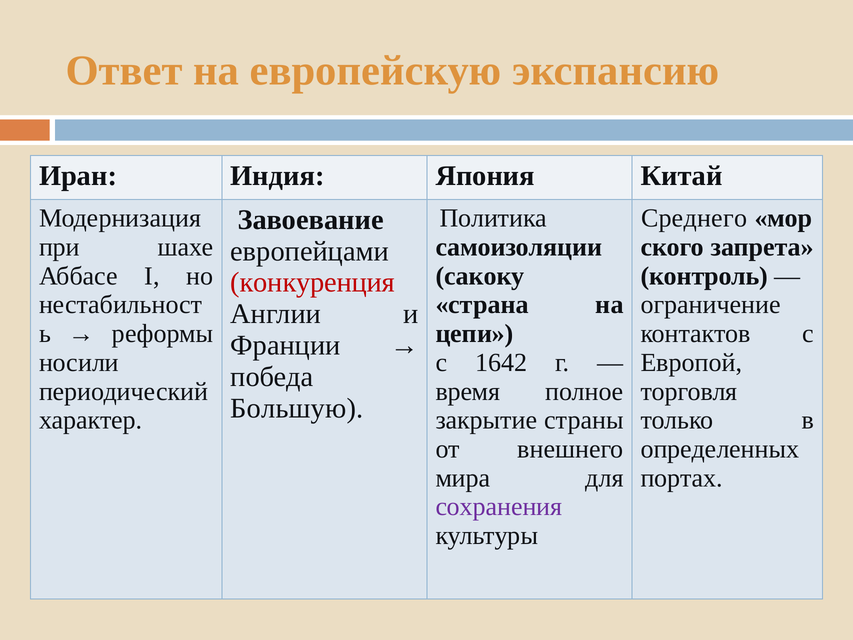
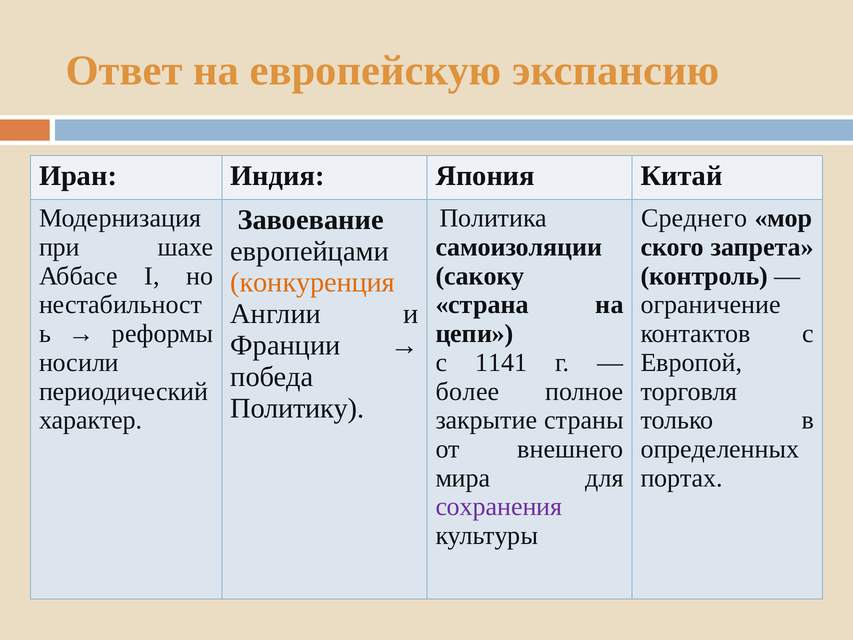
конкуренция colour: red -> orange
1642: 1642 -> 1141
время: время -> более
Большую: Большую -> Политику
